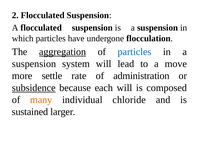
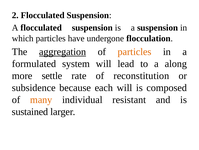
particles at (135, 52) colour: blue -> orange
suspension at (34, 64): suspension -> formulated
move: move -> along
administration: administration -> reconstitution
subsidence underline: present -> none
chloride: chloride -> resistant
